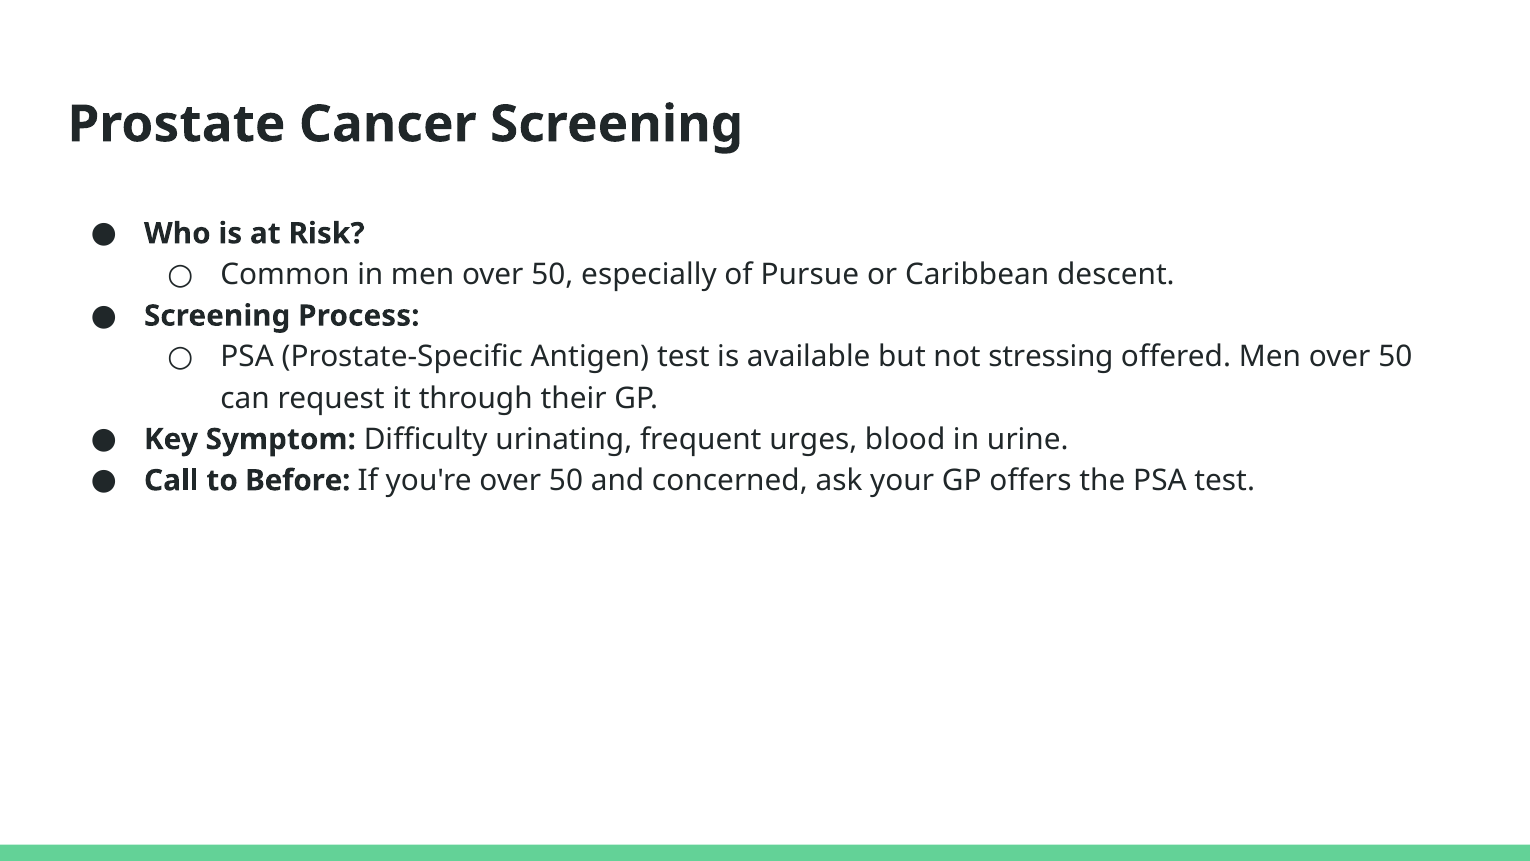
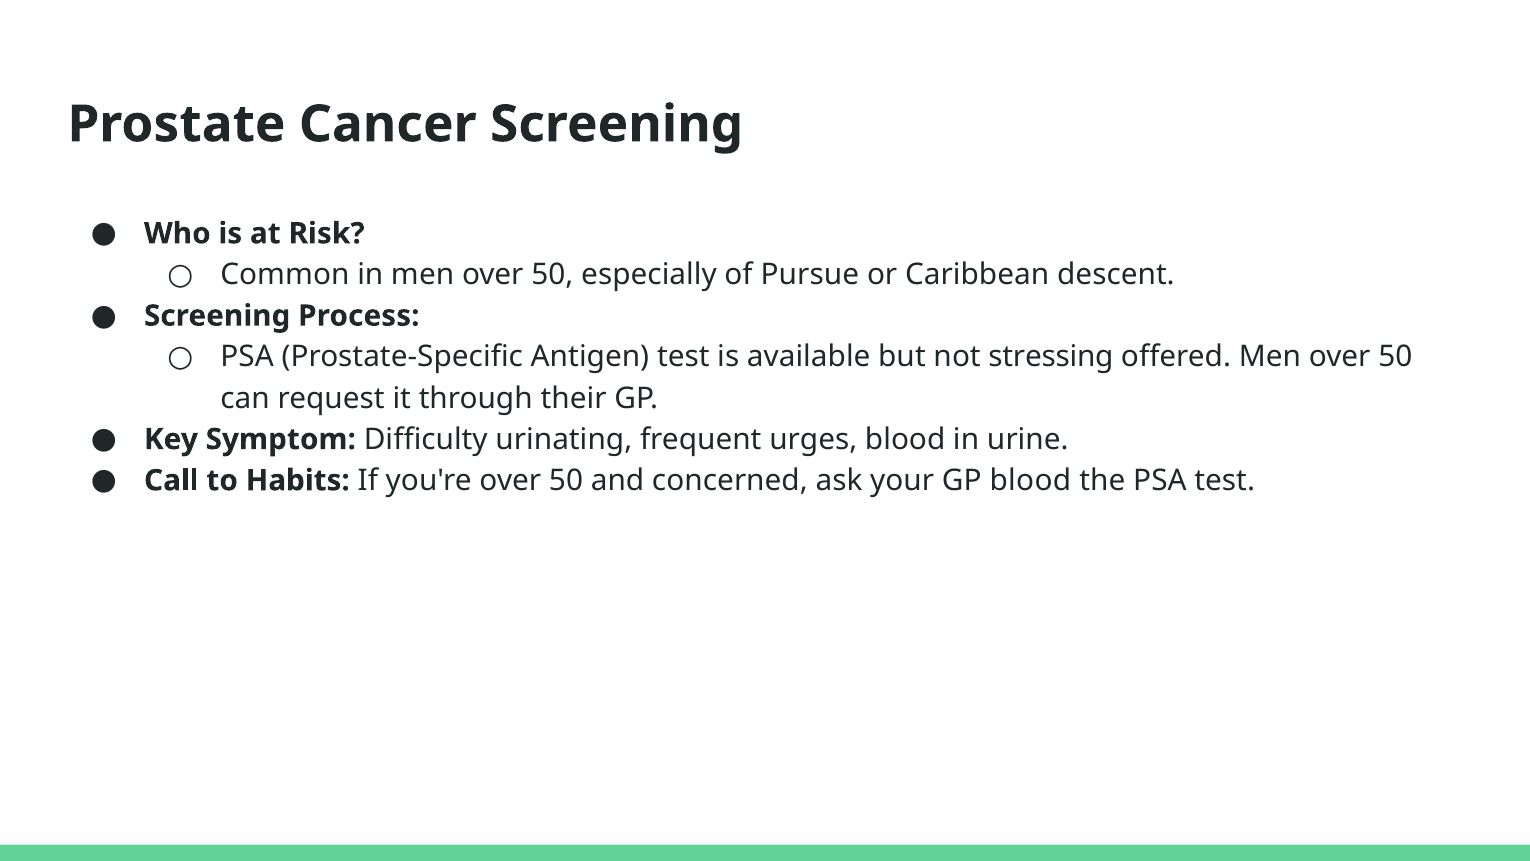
Before: Before -> Habits
GP offers: offers -> blood
